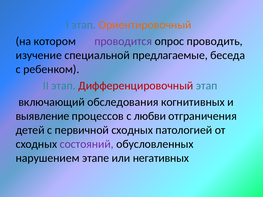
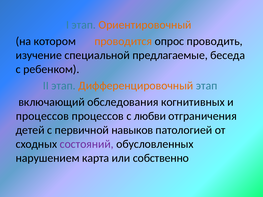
проводится colour: purple -> orange
Дифференцировочный colour: red -> orange
выявление at (43, 116): выявление -> процессов
первичной сходных: сходных -> навыков
этапе: этапе -> карта
негативных: негативных -> собственно
